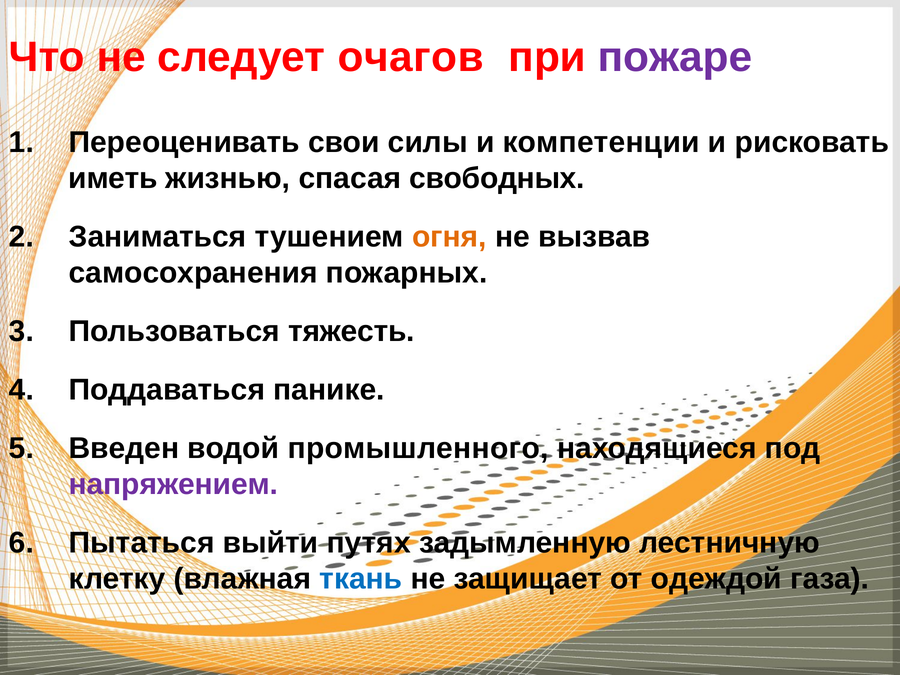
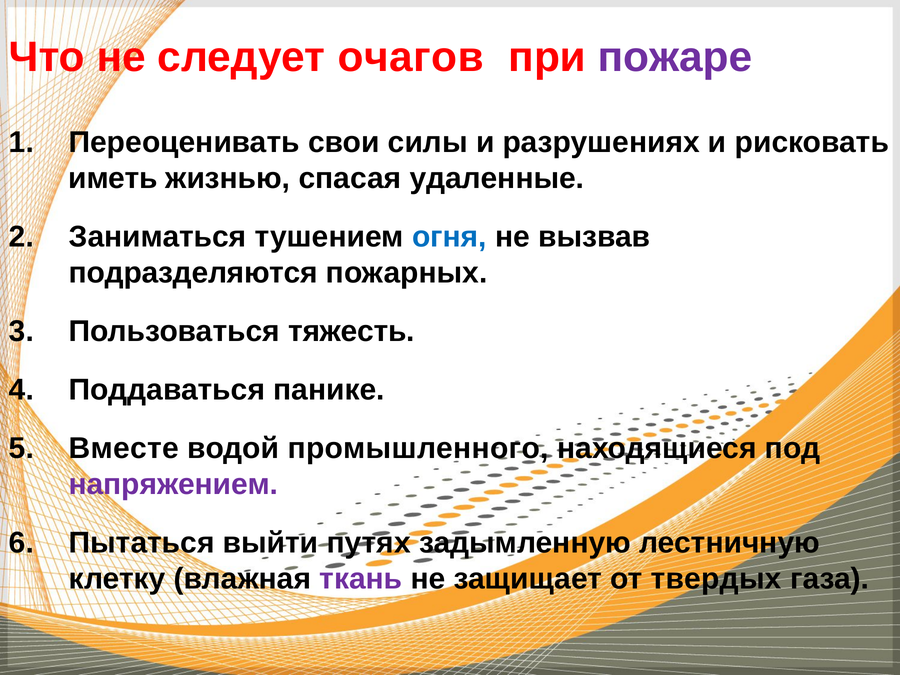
компетенции: компетенции -> разрушениях
свободных: свободных -> удаленные
огня colour: orange -> blue
самосохранения: самосохранения -> подразделяются
Введен: Введен -> Вместе
ткань colour: blue -> purple
одеждой: одеждой -> твердых
